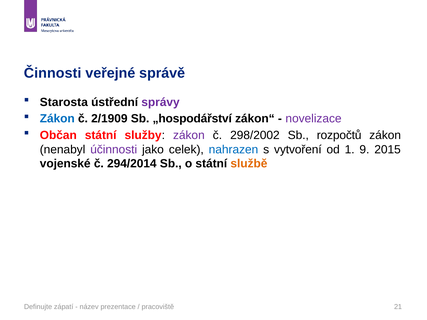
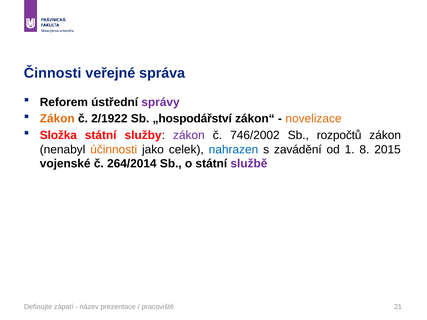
správě: správě -> správa
Starosta: Starosta -> Reforem
Zákon at (57, 119) colour: blue -> orange
2/1909: 2/1909 -> 2/1922
novelizace colour: purple -> orange
Občan: Občan -> Složka
298/2002: 298/2002 -> 746/2002
účinnosti colour: purple -> orange
vytvoření: vytvoření -> zavádění
9: 9 -> 8
294/2014: 294/2014 -> 264/2014
službě colour: orange -> purple
